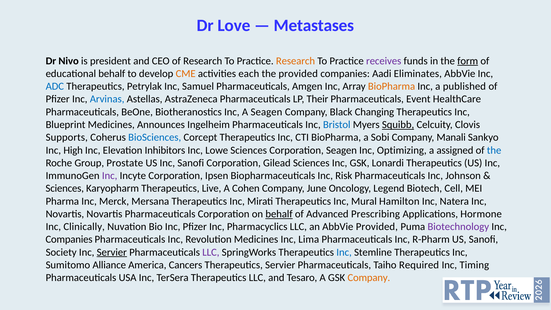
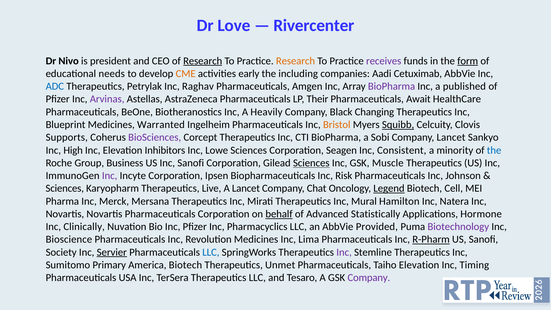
Metastases: Metastases -> Rivercenter
Research at (203, 61) underline: none -> present
educational behalf: behalf -> needs
each: each -> early
the provided: provided -> including
Eliminates: Eliminates -> Cetuximab
Samuel: Samuel -> Raghav
BioPharma at (392, 86) colour: orange -> purple
Arvinas colour: blue -> purple
Event: Event -> Await
A Seagen: Seagen -> Heavily
Announces: Announces -> Warranted
Bristol colour: blue -> orange
BioSciences colour: blue -> purple
Company Manali: Manali -> Lancet
Optimizing: Optimizing -> Consistent
assigned: assigned -> minority
Prostate: Prostate -> Business
Sciences at (311, 163) underline: none -> present
Lonardi: Lonardi -> Muscle
A Cohen: Cohen -> Lancet
June: June -> Chat
Legend underline: none -> present
Prescribing: Prescribing -> Statistically
Companies at (69, 239): Companies -> Bioscience
R-Pharm underline: none -> present
LLC at (211, 252) colour: purple -> blue
Inc at (344, 252) colour: blue -> purple
Alliance: Alliance -> Primary
America Cancers: Cancers -> Biotech
Therapeutics Servier: Servier -> Unmet
Taiho Required: Required -> Elevation
Company at (369, 278) colour: orange -> purple
